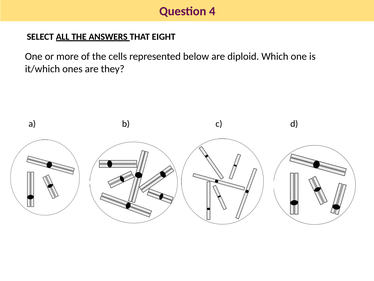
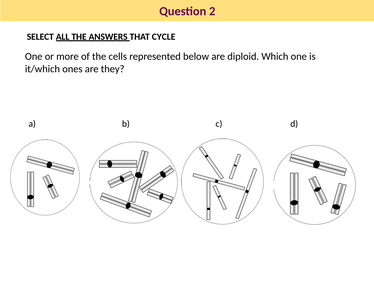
4: 4 -> 2
EIGHT: EIGHT -> CYCLE
